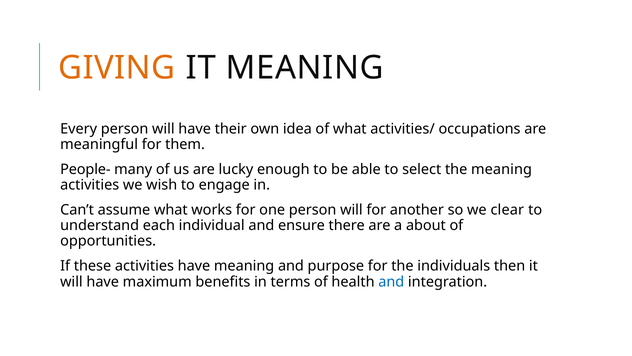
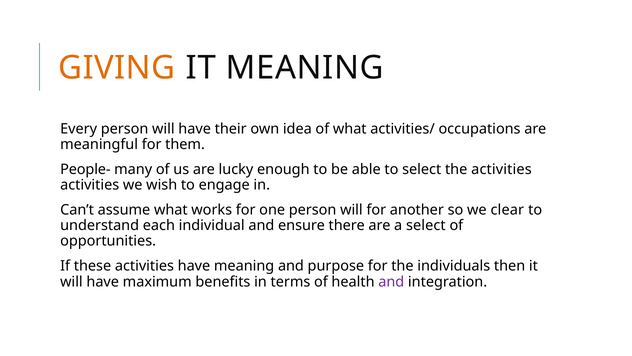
the meaning: meaning -> activities
a about: about -> select
and at (391, 281) colour: blue -> purple
